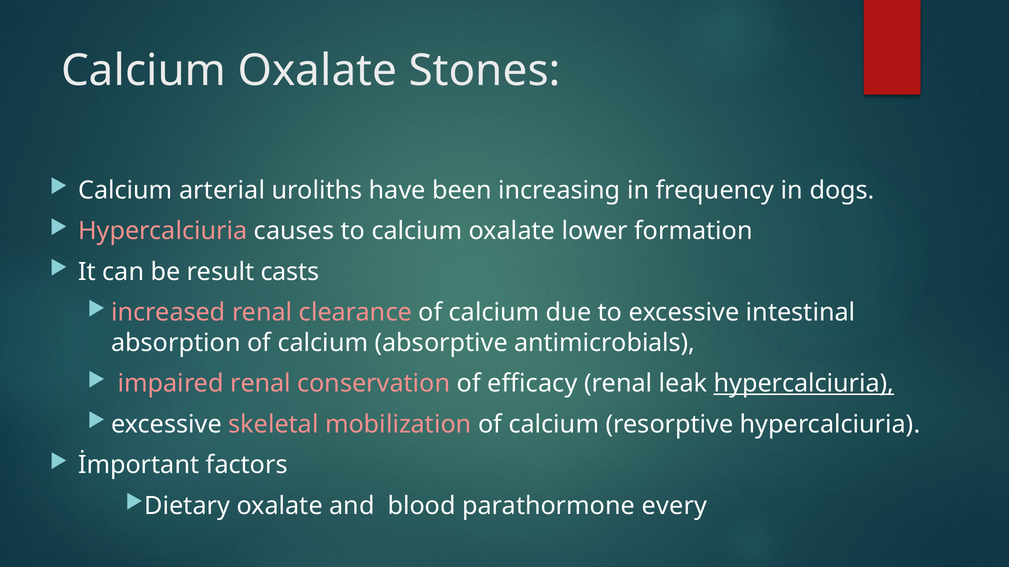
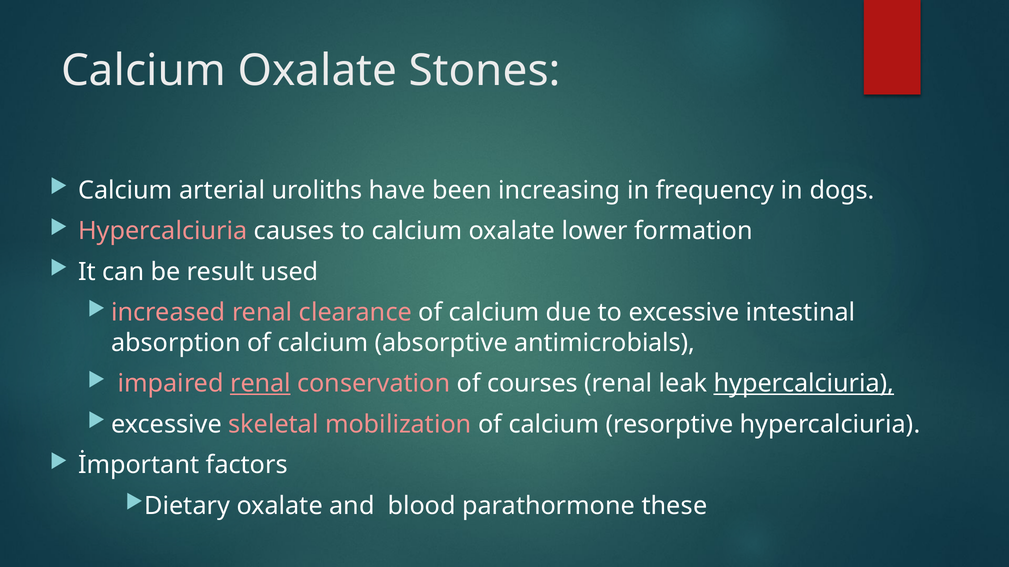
casts: casts -> used
renal at (260, 384) underline: none -> present
efficacy: efficacy -> courses
every: every -> these
